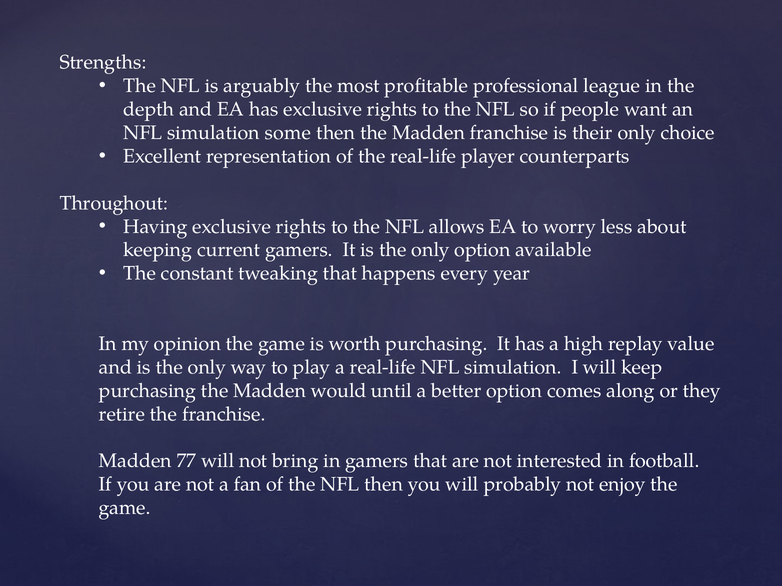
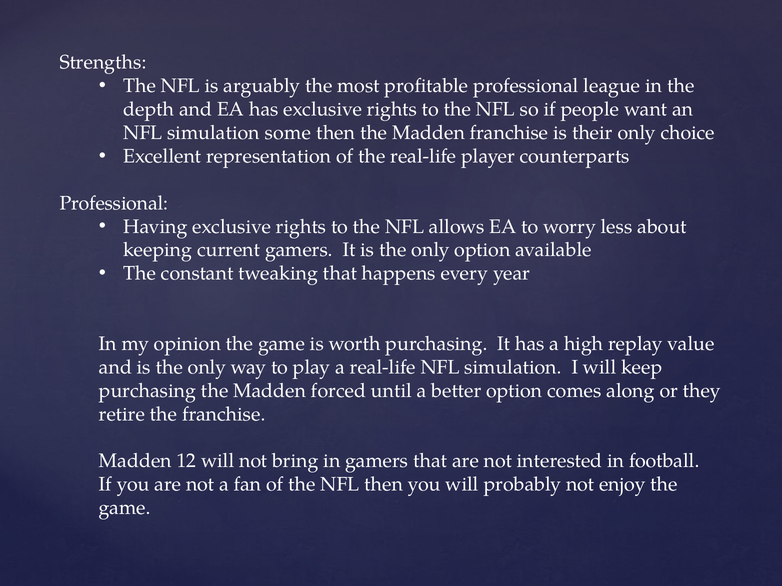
Throughout at (114, 203): Throughout -> Professional
would: would -> forced
77: 77 -> 12
